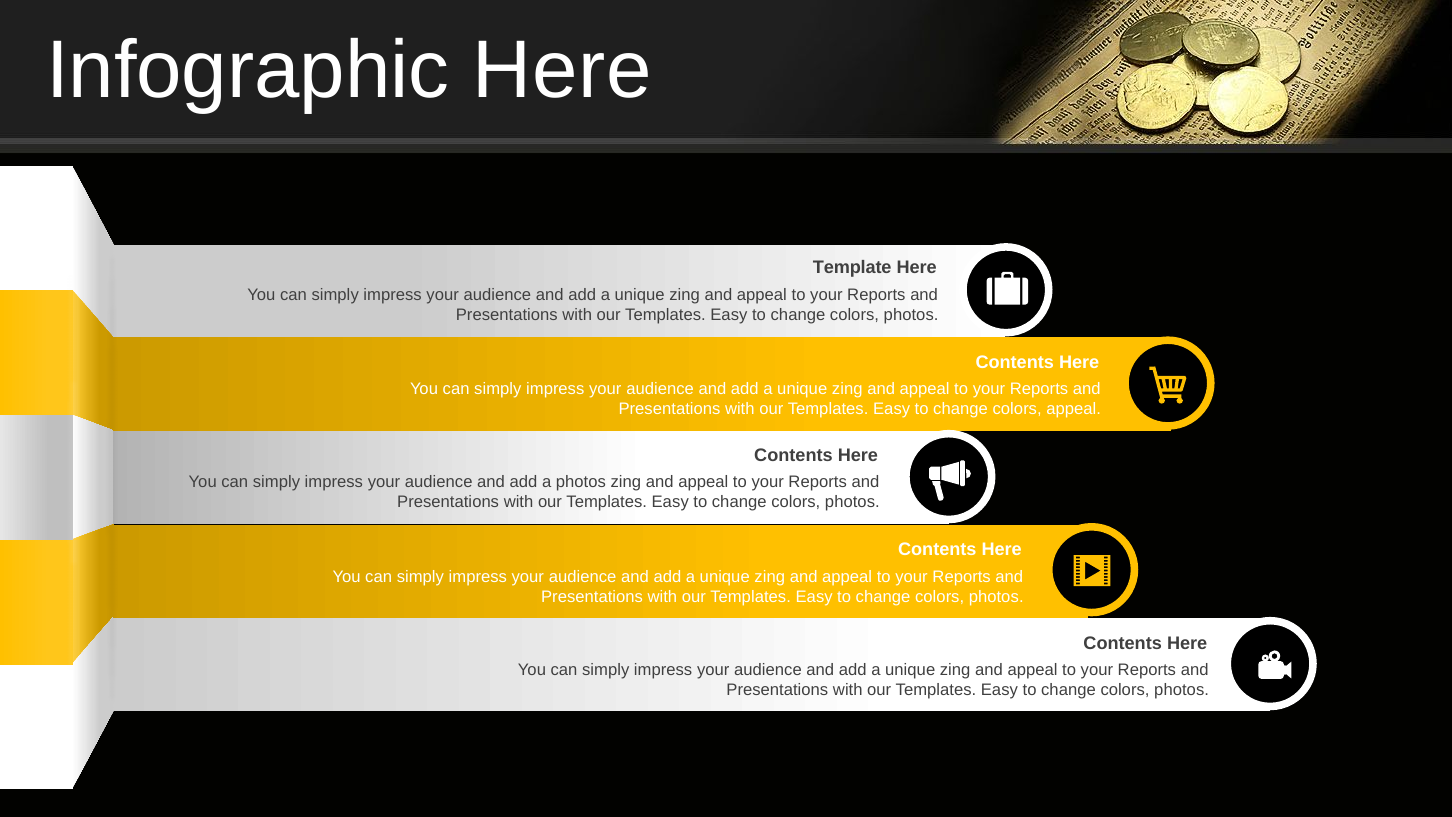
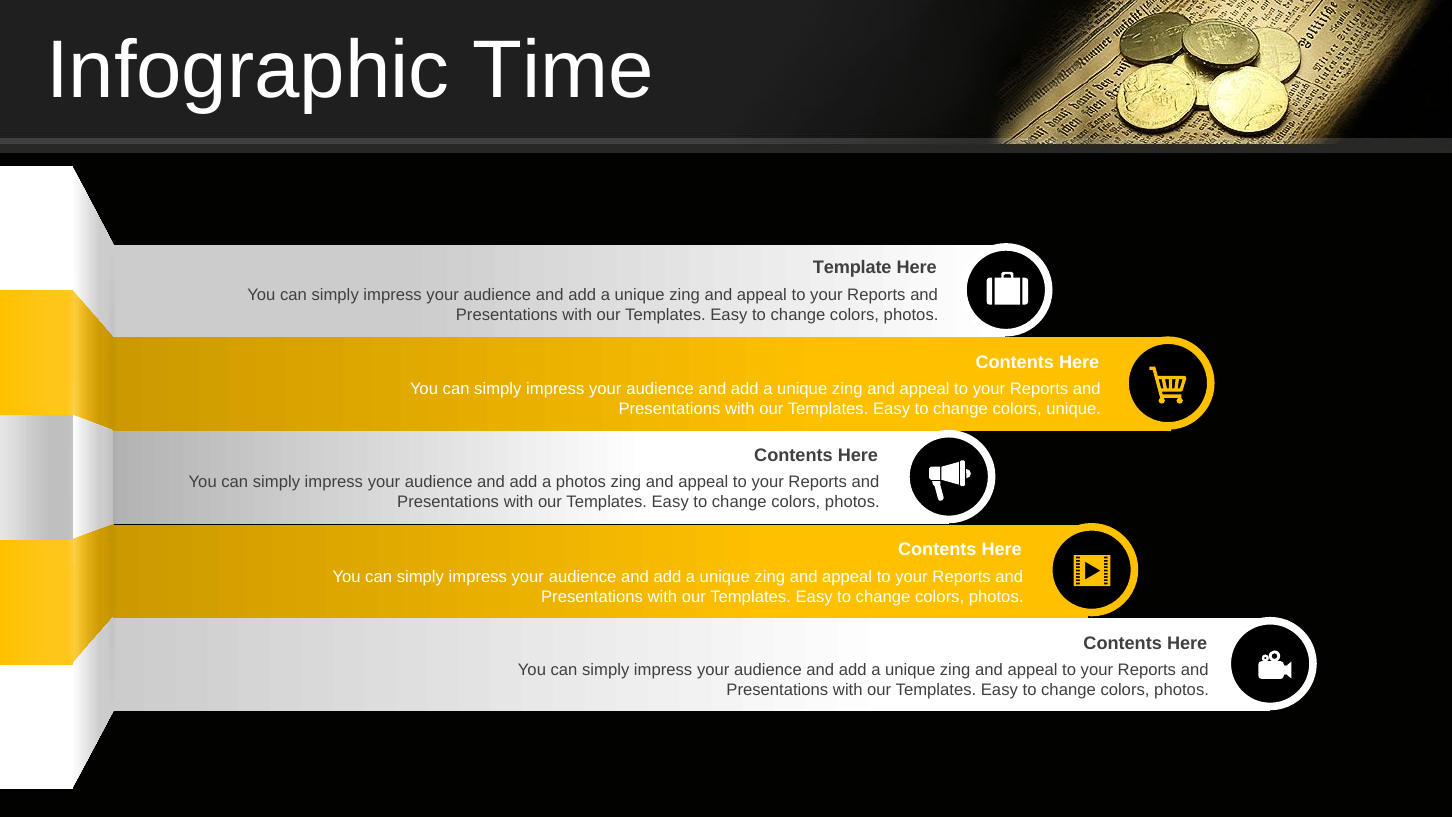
Infographic Here: Here -> Time
colors appeal: appeal -> unique
